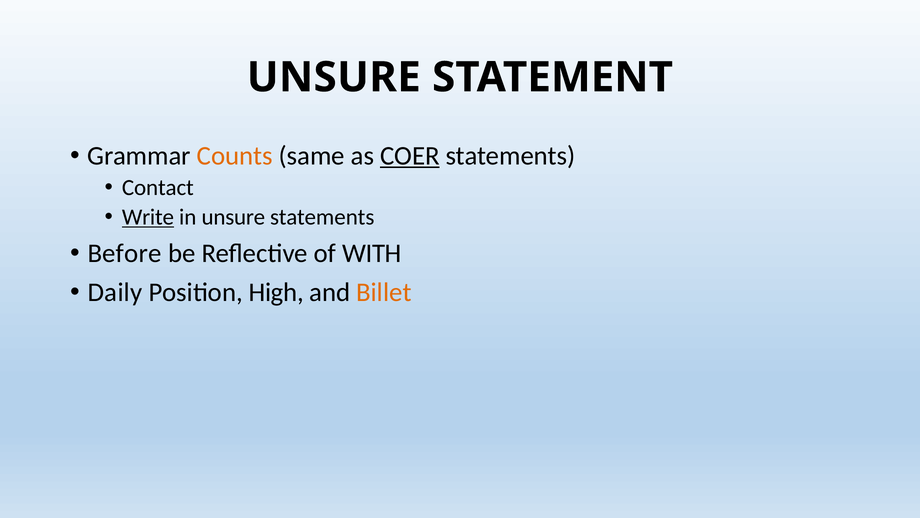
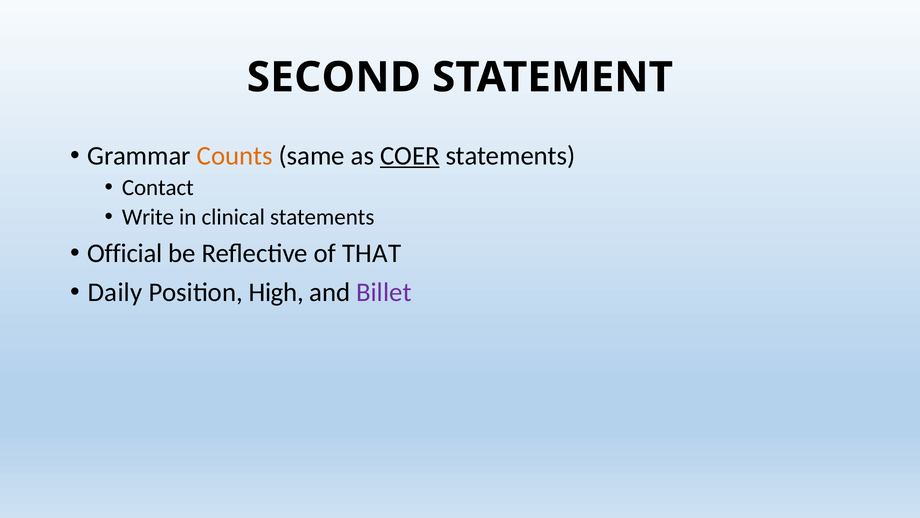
UNSURE at (334, 77): UNSURE -> SECOND
Write underline: present -> none
in unsure: unsure -> clinical
Before: Before -> Official
WITH: WITH -> THAT
Billet colour: orange -> purple
